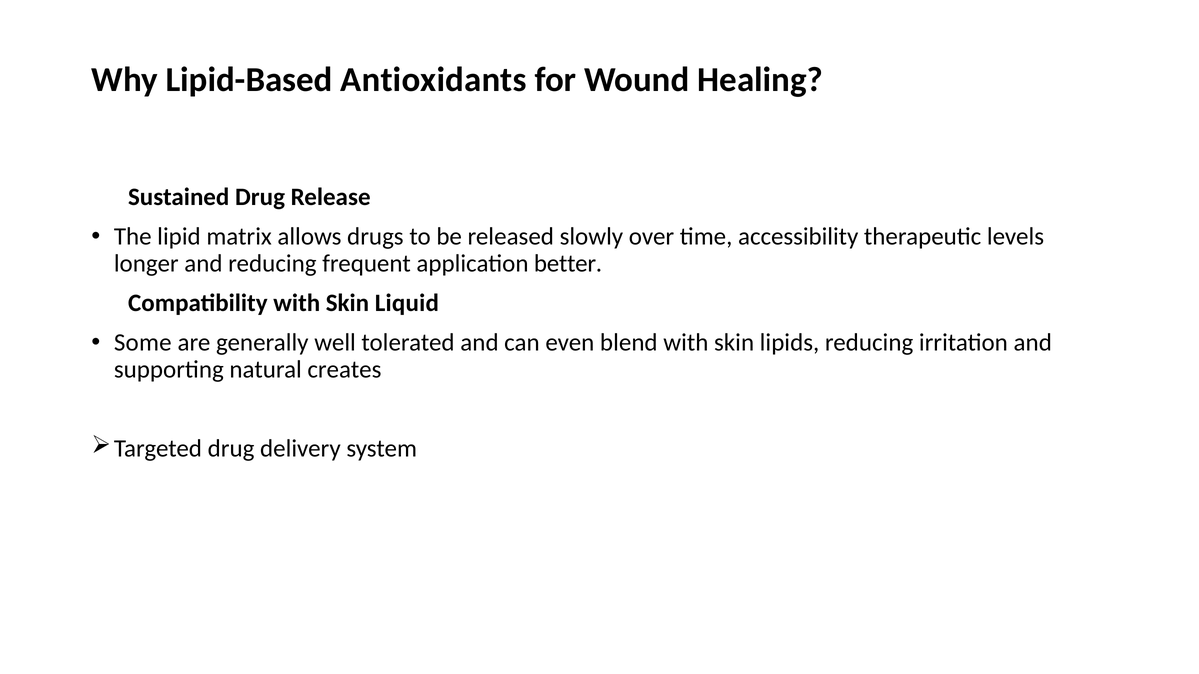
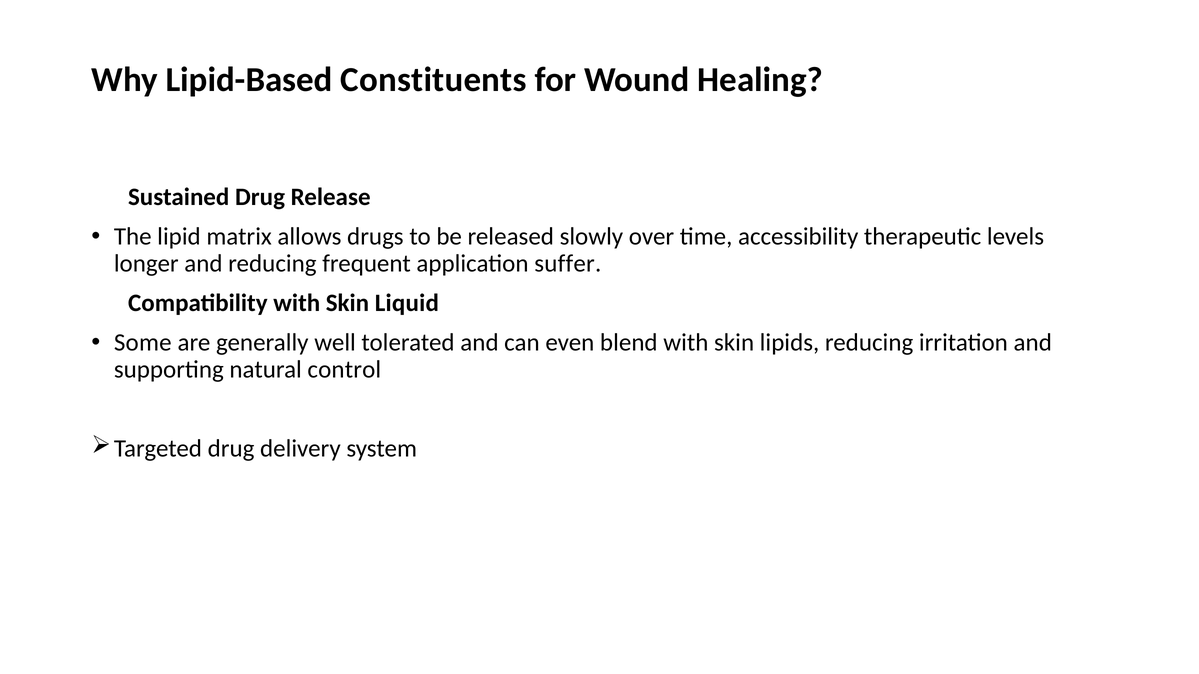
Antioxidants: Antioxidants -> Constituents
better: better -> suffer
creates: creates -> control
